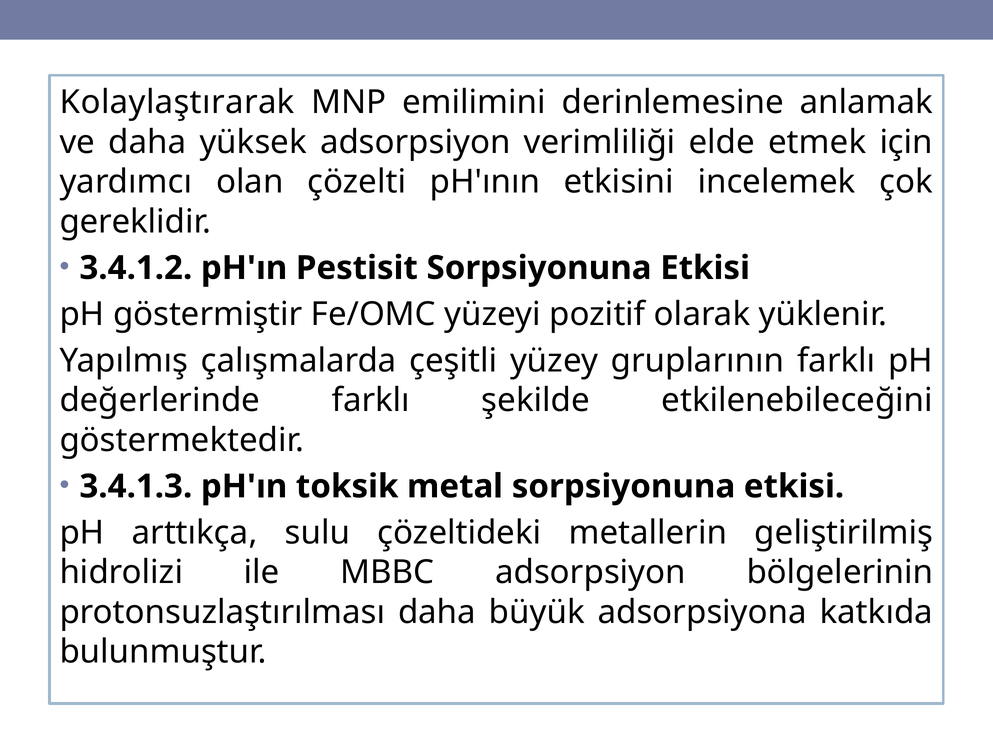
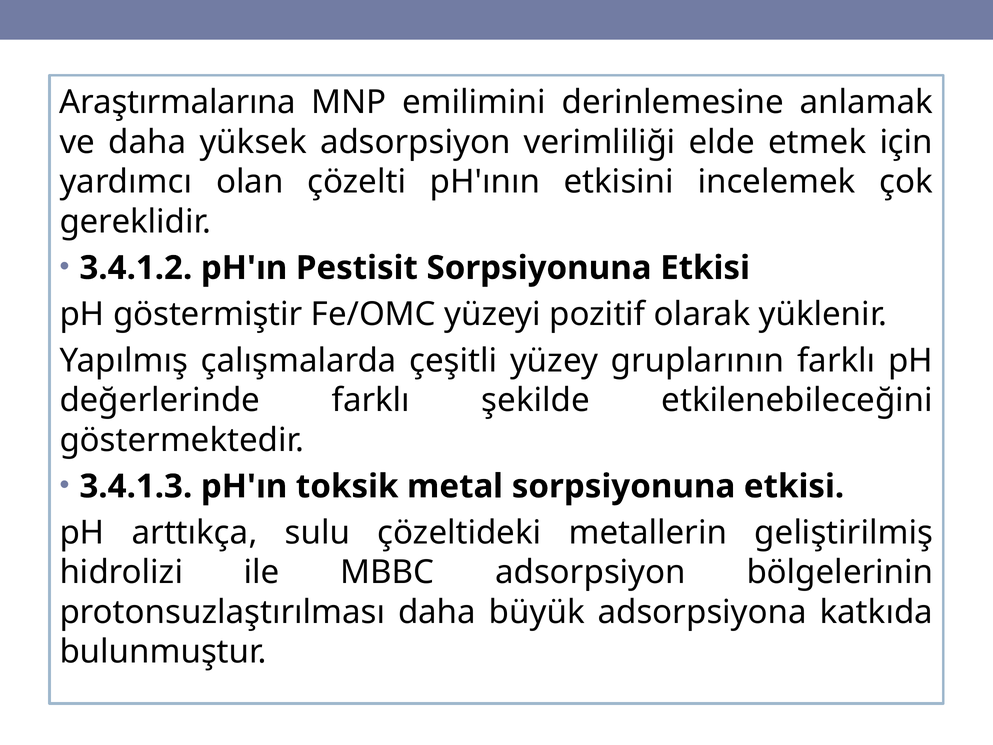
Kolaylaştırarak: Kolaylaştırarak -> Araştırmalarına
